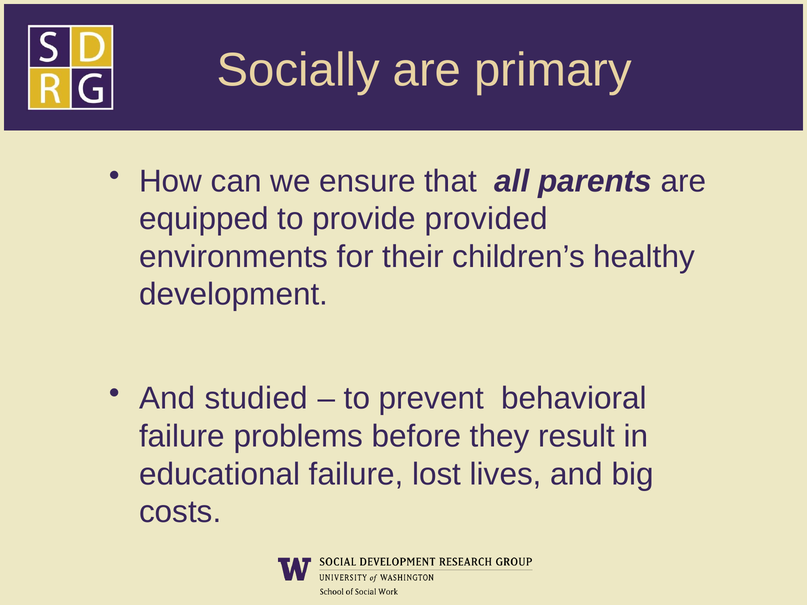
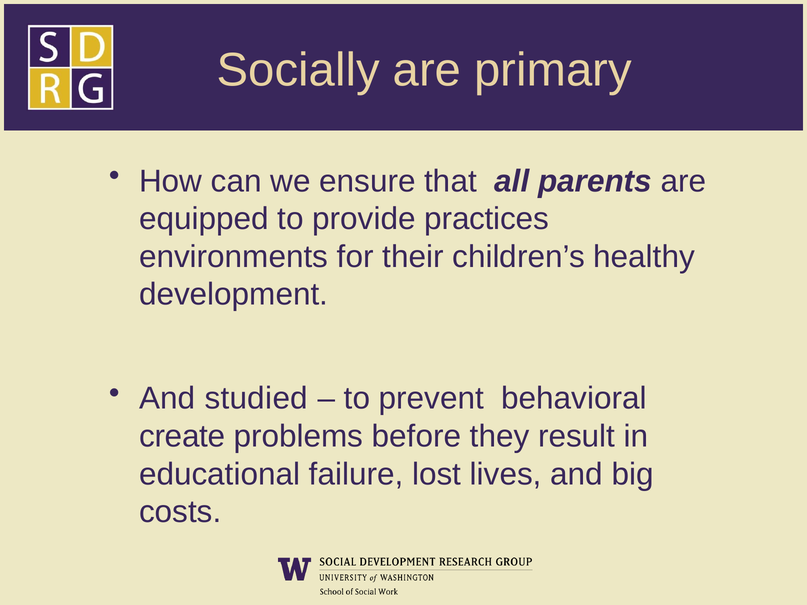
provided: provided -> practices
failure at (182, 436): failure -> create
